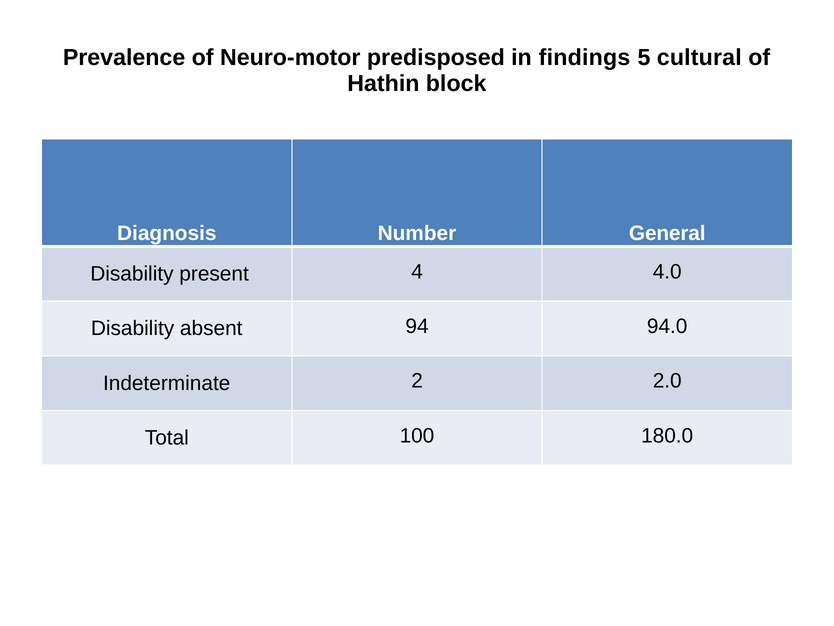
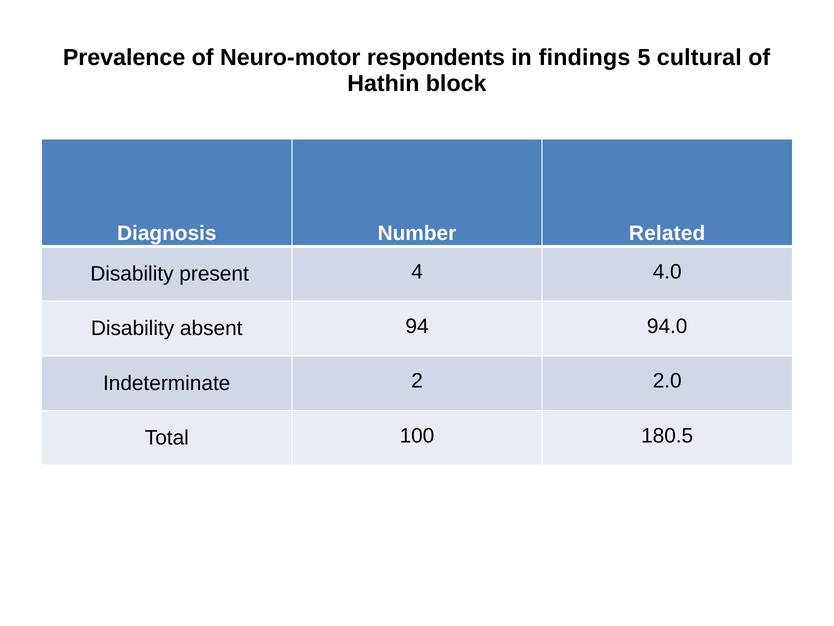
predisposed: predisposed -> respondents
General: General -> Related
180.0: 180.0 -> 180.5
